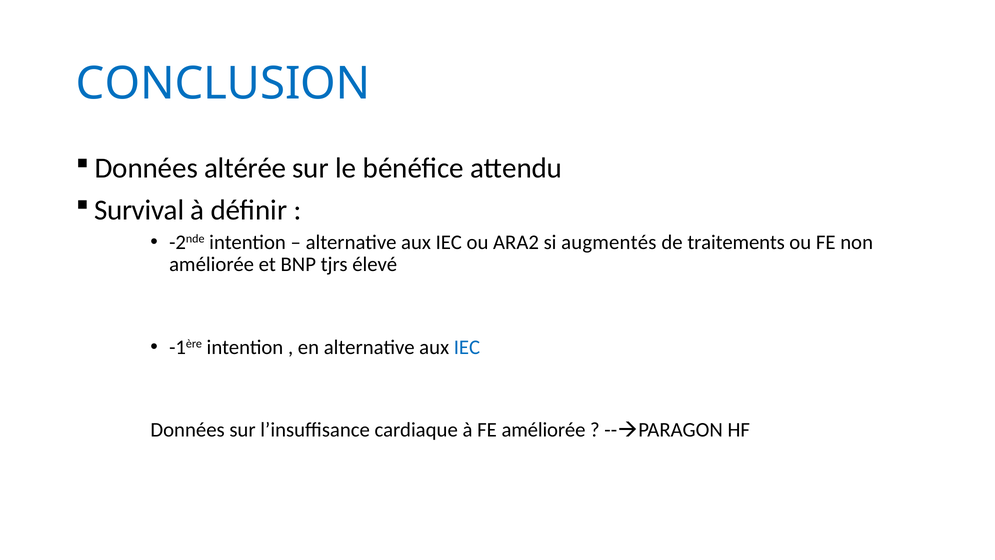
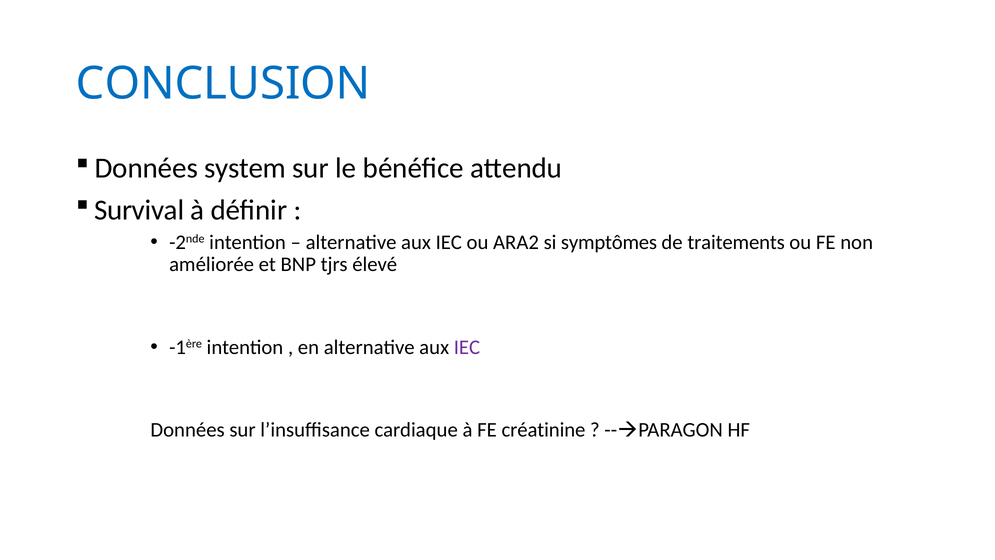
altérée: altérée -> system
augmentés: augmentés -> symptômes
IEC at (467, 347) colour: blue -> purple
FE améliorée: améliorée -> créatinine
